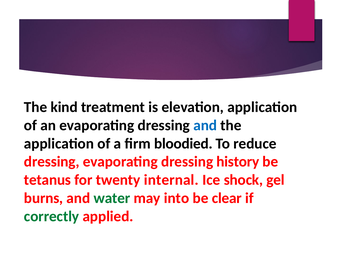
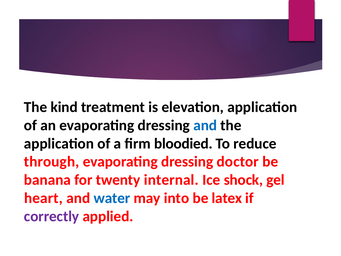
dressing at (52, 162): dressing -> through
history: history -> doctor
tetanus: tetanus -> banana
burns: burns -> heart
water colour: green -> blue
clear: clear -> latex
correctly colour: green -> purple
